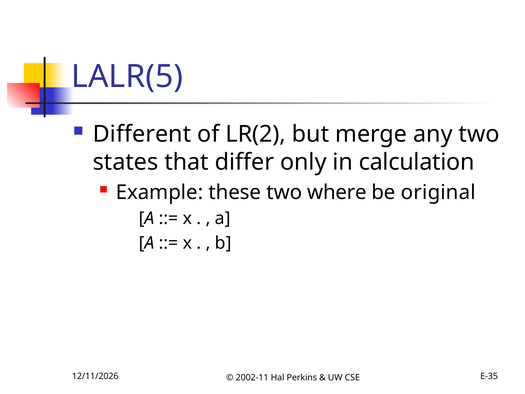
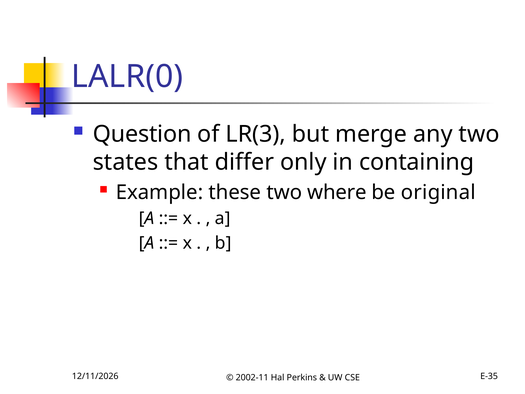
LALR(5: LALR(5 -> LALR(0
Different: Different -> Question
LR(2: LR(2 -> LR(3
calculation: calculation -> containing
